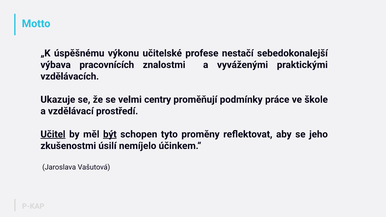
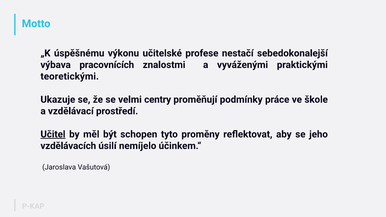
vzdělávacích: vzdělávacích -> teoretickými
být underline: present -> none
zkušenostmi: zkušenostmi -> vzdělávacích
